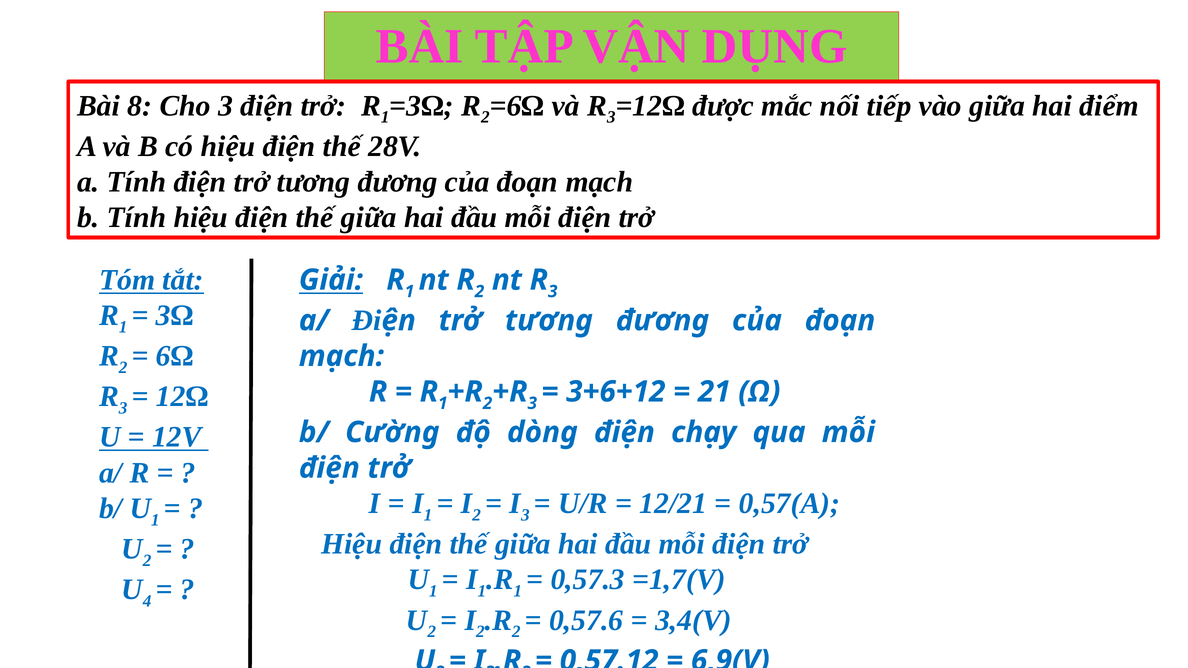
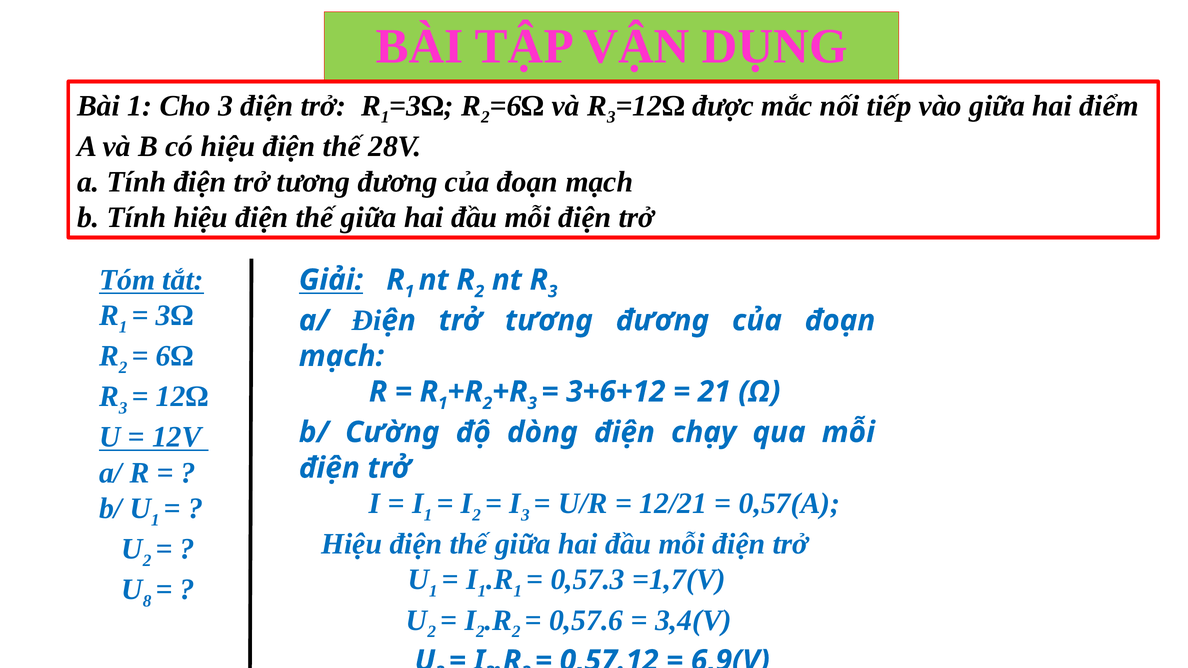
Bài 8: 8 -> 1
4: 4 -> 8
